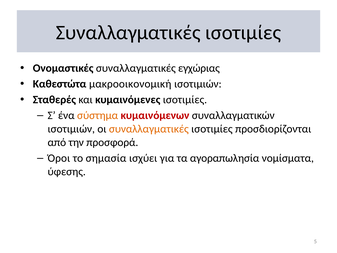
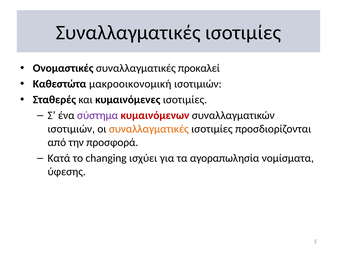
εγχώριας: εγχώριας -> προκαλεί
σύστημα colour: orange -> purple
Όροι: Όροι -> Κατά
σημασία: σημασία -> changing
